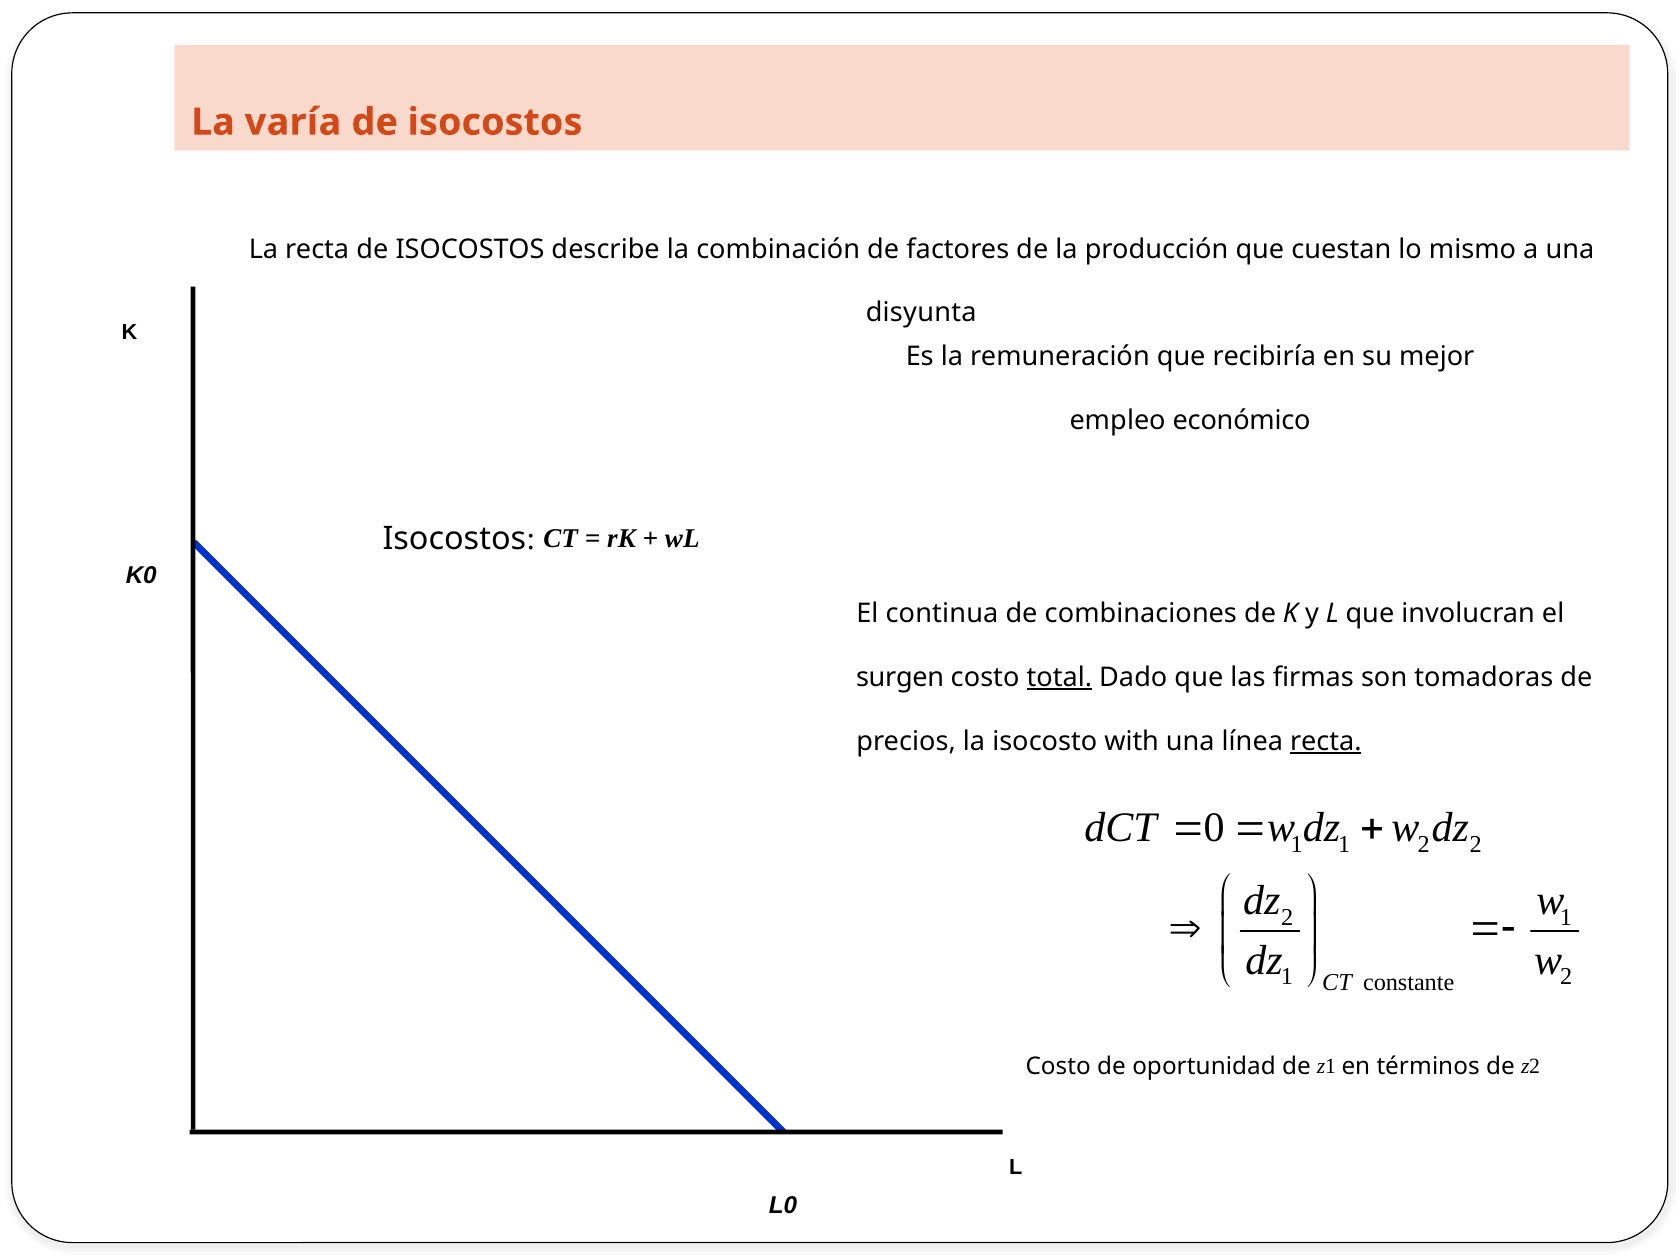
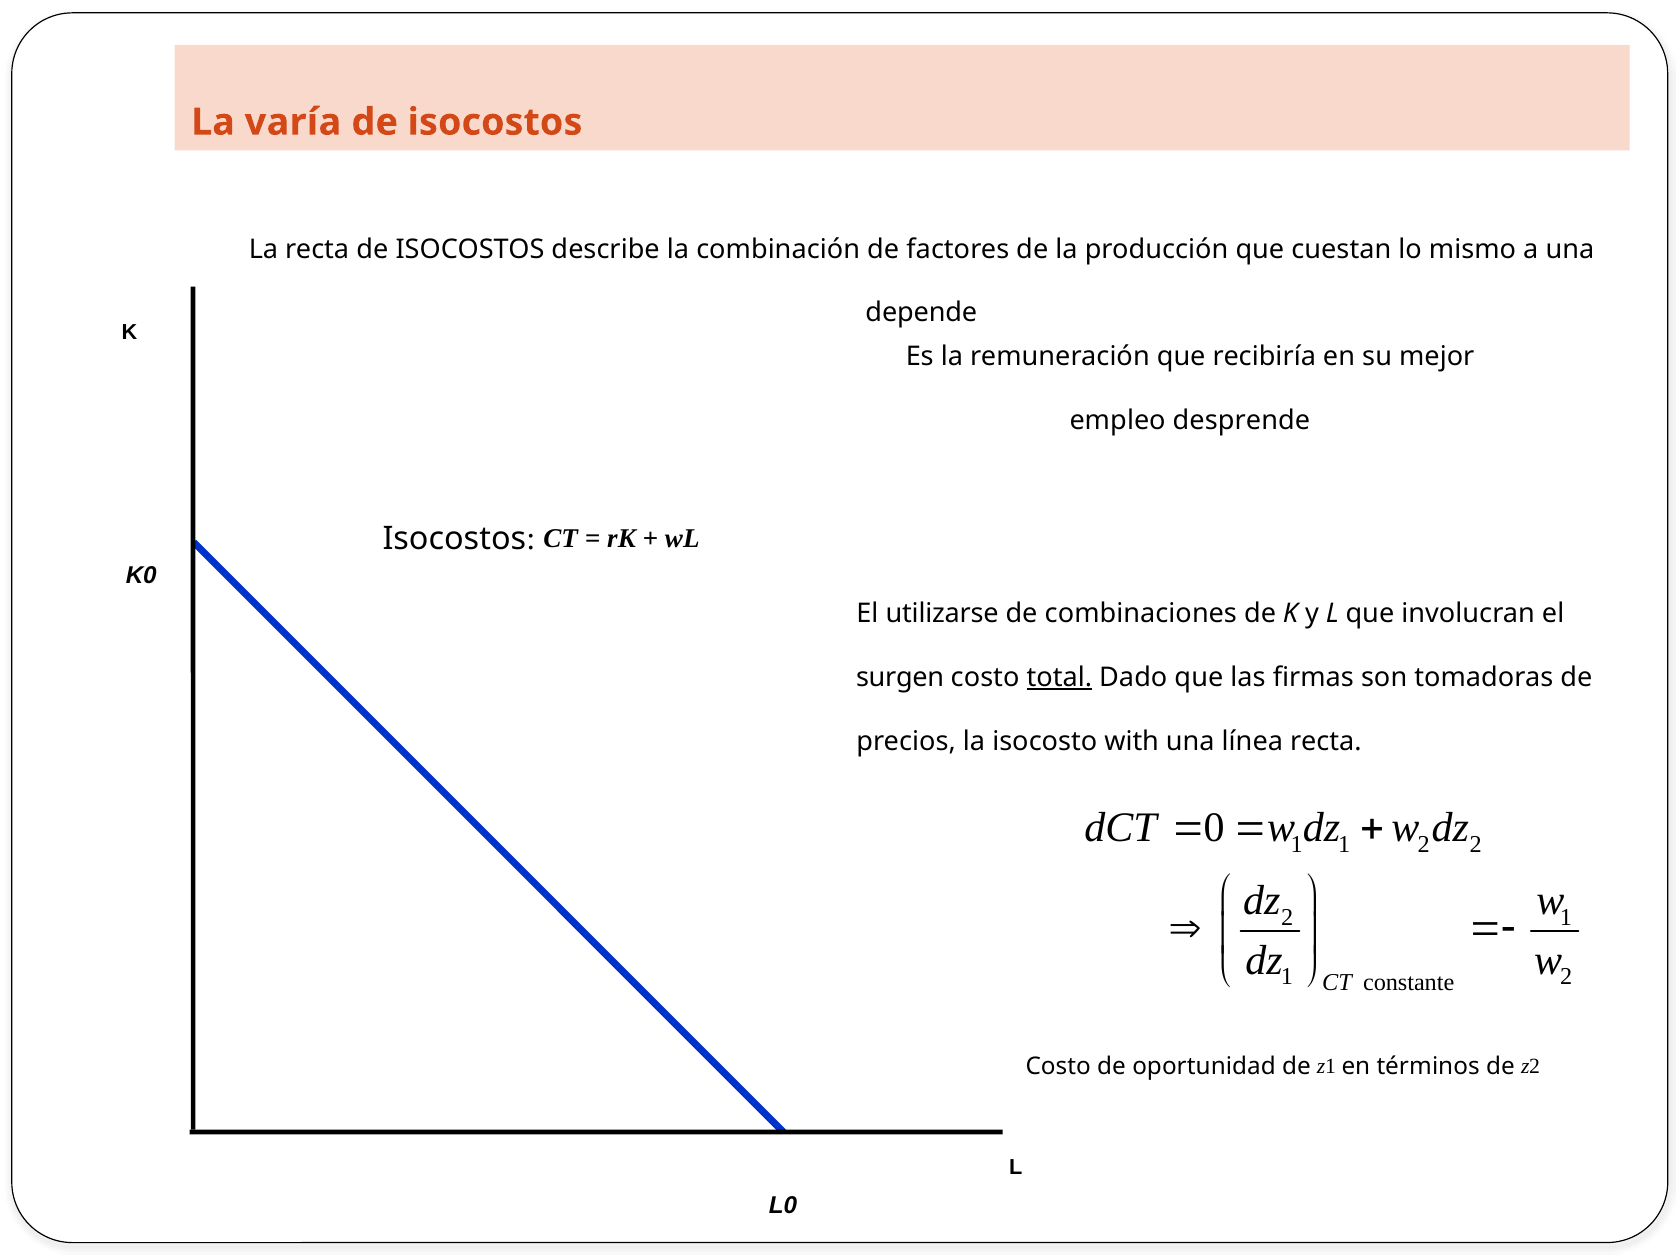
disyunta: disyunta -> depende
económico: económico -> desprende
continua: continua -> utilizarse
recta at (1326, 741) underline: present -> none
